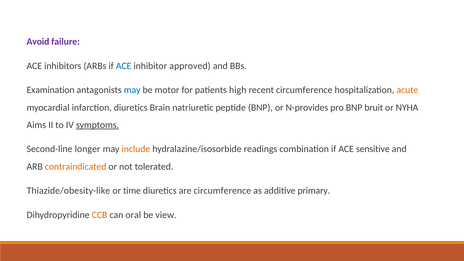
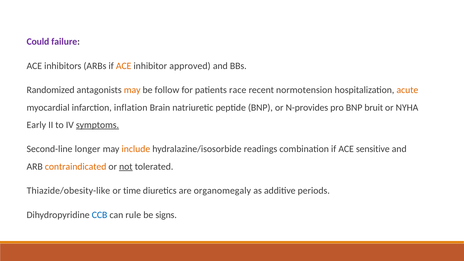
Avoid: Avoid -> Could
ACE at (124, 66) colour: blue -> orange
Examination: Examination -> Randomized
may at (132, 90) colour: blue -> orange
motor: motor -> follow
high: high -> race
recent circumference: circumference -> normotension
infarction diuretics: diuretics -> inflation
Aims: Aims -> Early
not underline: none -> present
are circumference: circumference -> organomegaly
primary: primary -> periods
CCB colour: orange -> blue
oral: oral -> rule
view: view -> signs
